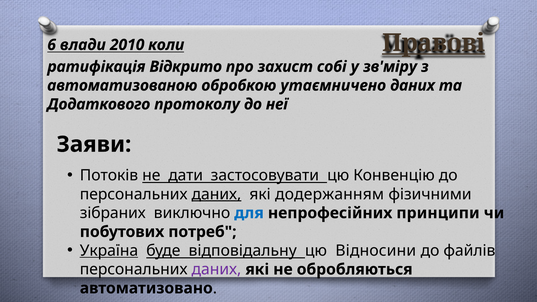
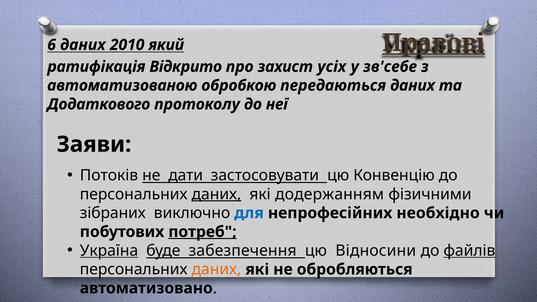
6 влади: влади -> даних
коли: коли -> який
собі: собі -> усіх
зв'міру: зв'міру -> зв'себе
утаємничено: утаємничено -> передаються
принципи: принципи -> необхідно
потреб underline: none -> present
відповідальну: відповідальну -> забезпечення
файлів underline: none -> present
даних at (216, 269) colour: purple -> orange
